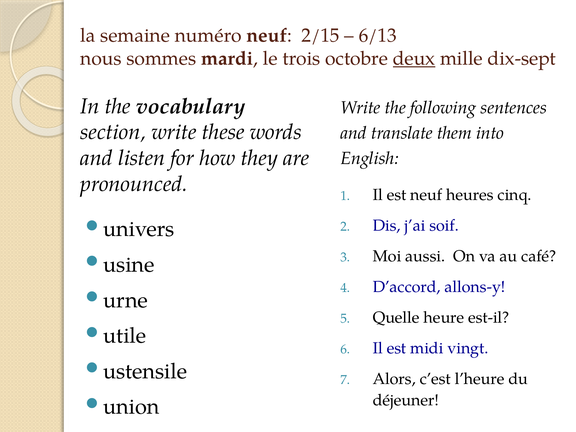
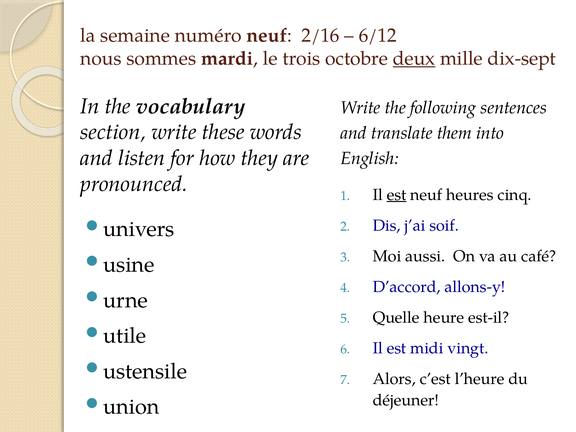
2/15: 2/15 -> 2/16
6/13: 6/13 -> 6/12
est at (397, 195) underline: none -> present
